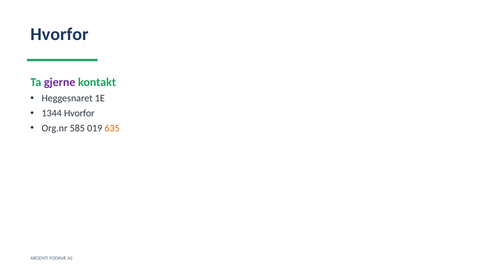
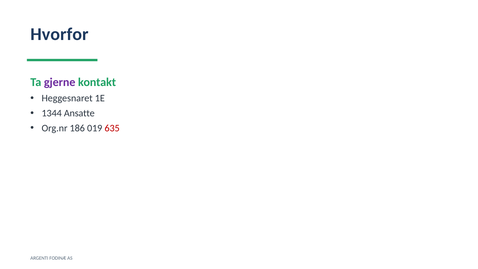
1344 Hvorfor: Hvorfor -> Ansatte
585: 585 -> 186
635 colour: orange -> red
